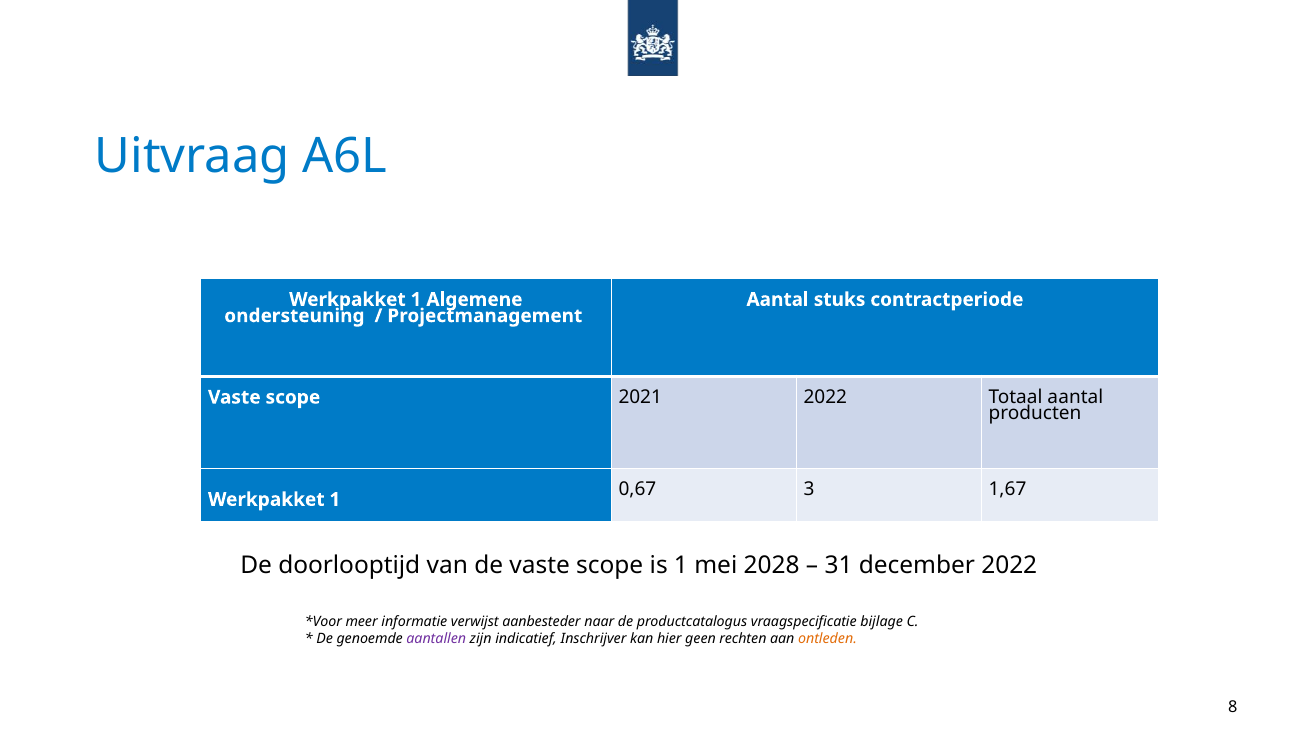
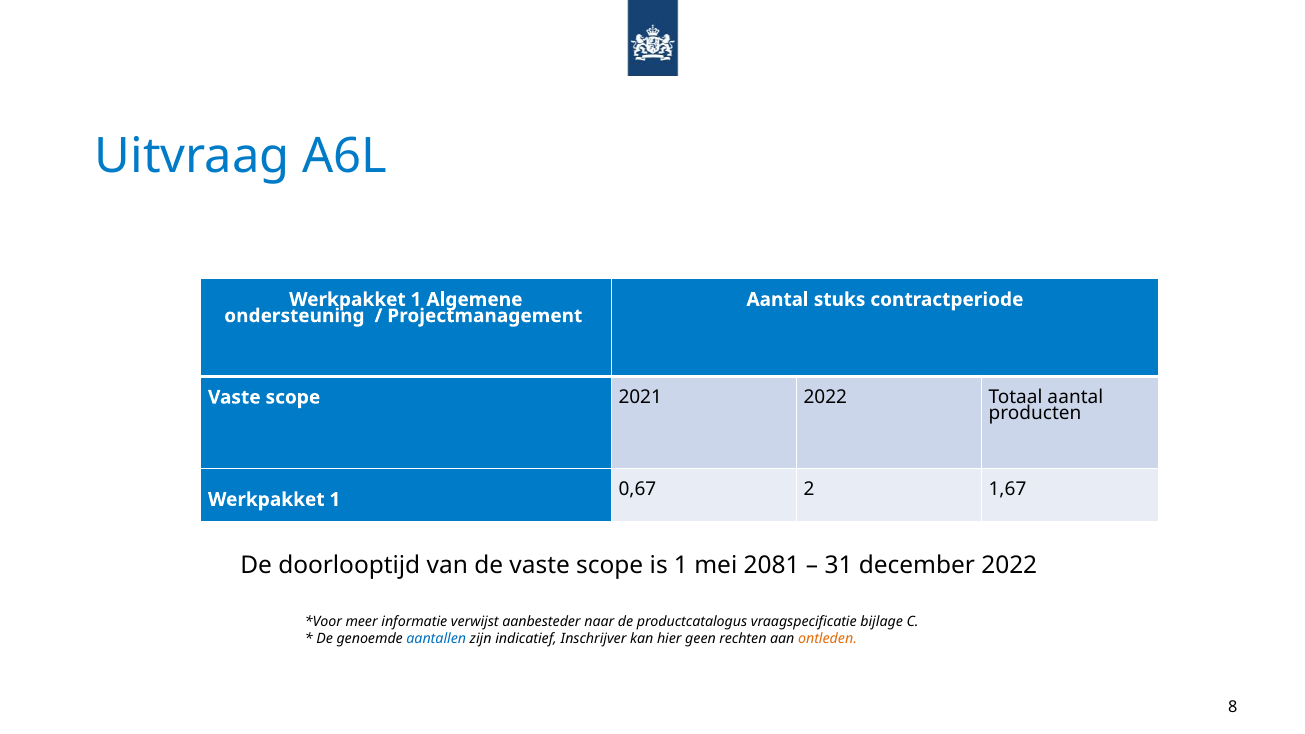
3: 3 -> 2
2028: 2028 -> 2081
aantallen colour: purple -> blue
